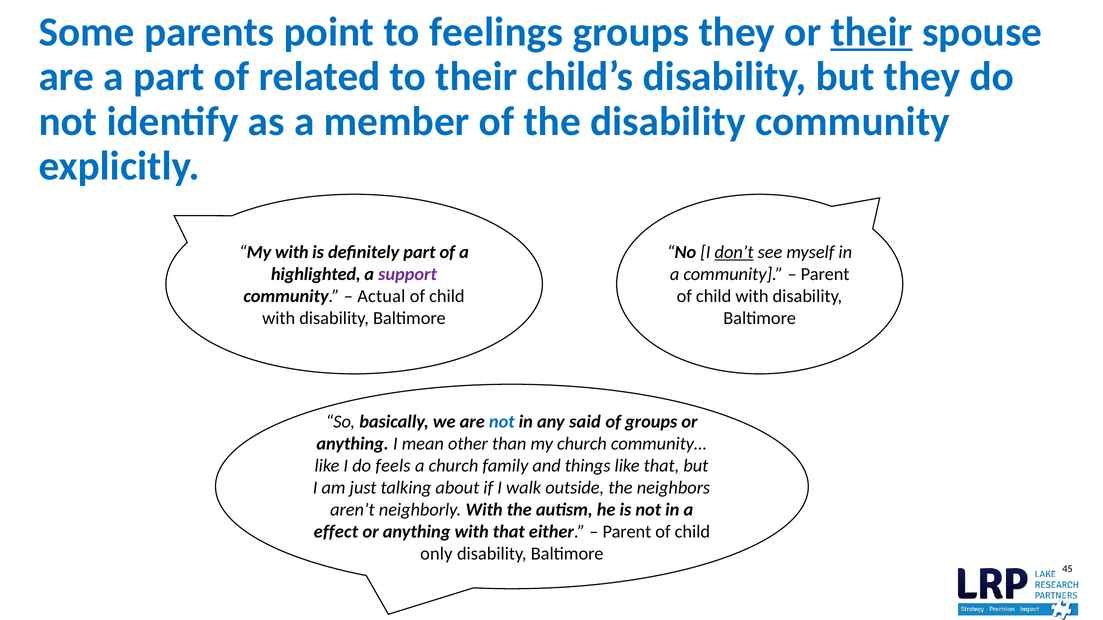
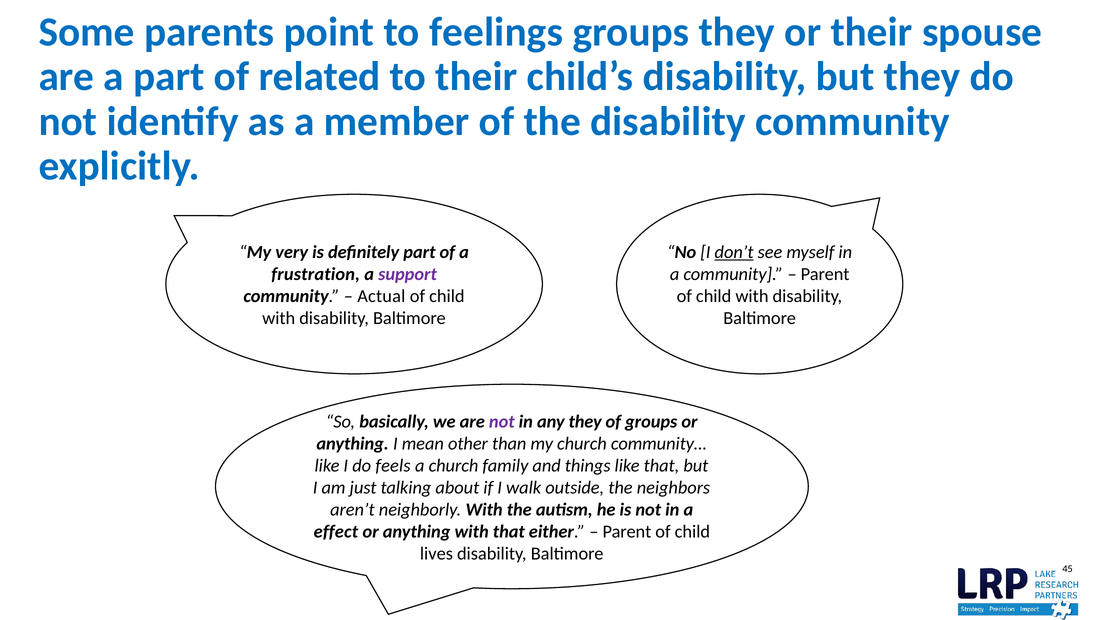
their at (872, 32) underline: present -> none
My with: with -> very
highlighted: highlighted -> frustration
not at (502, 422) colour: blue -> purple
any said: said -> they
only: only -> lives
